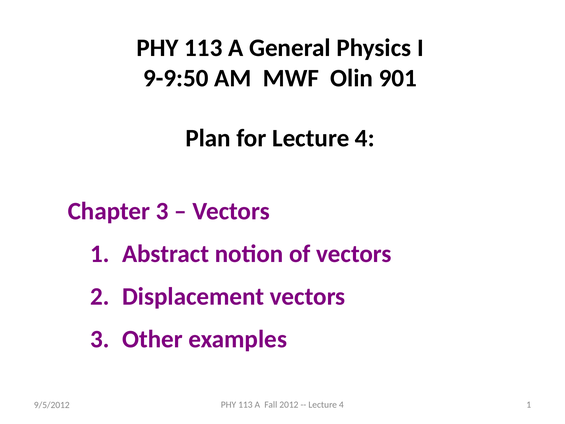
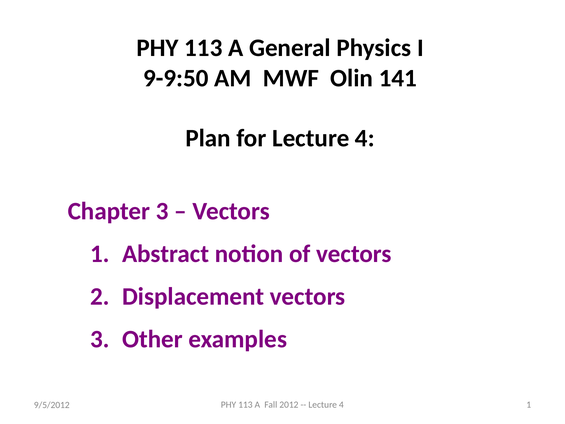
901: 901 -> 141
